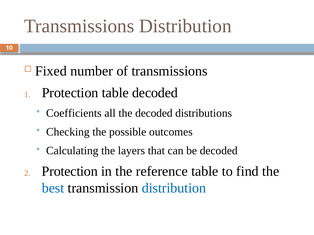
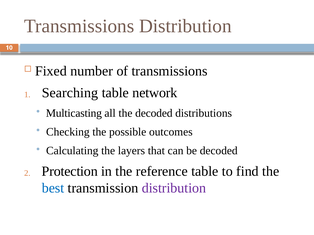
Protection at (70, 93): Protection -> Searching
table decoded: decoded -> network
Coefficients: Coefficients -> Multicasting
distribution at (174, 188) colour: blue -> purple
